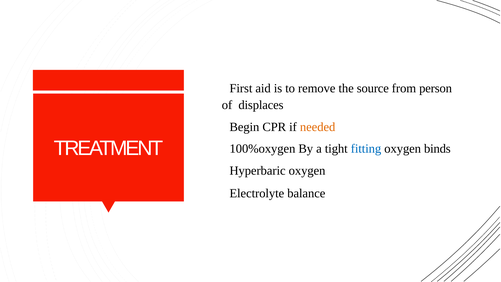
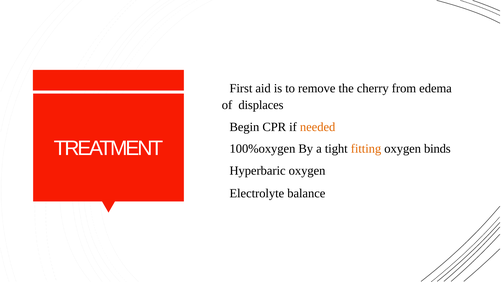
source: source -> cherry
person: person -> edema
fitting colour: blue -> orange
